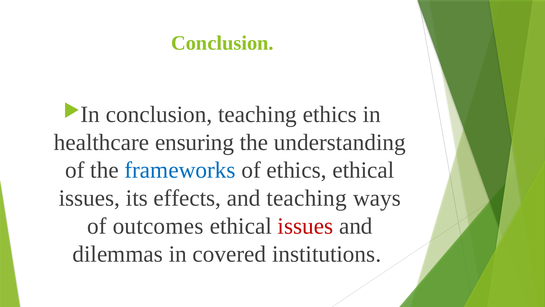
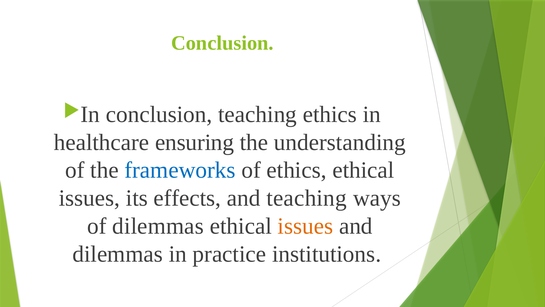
of outcomes: outcomes -> dilemmas
issues at (305, 226) colour: red -> orange
covered: covered -> practice
